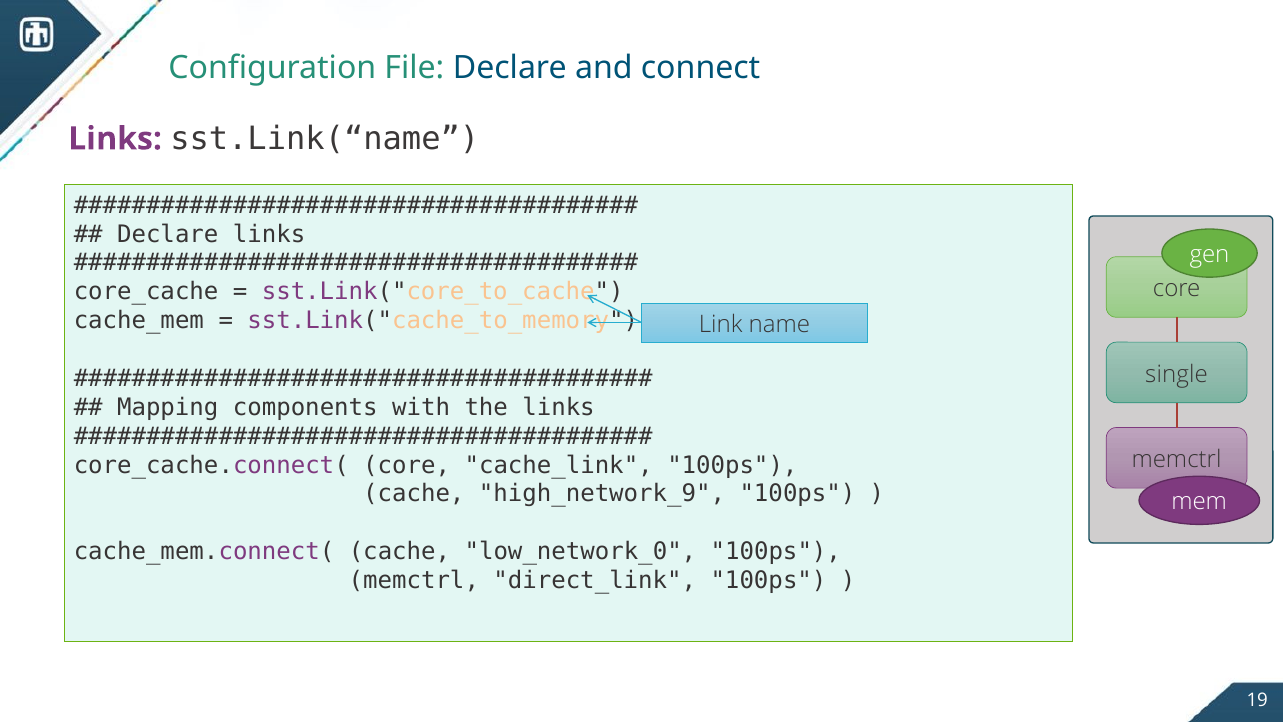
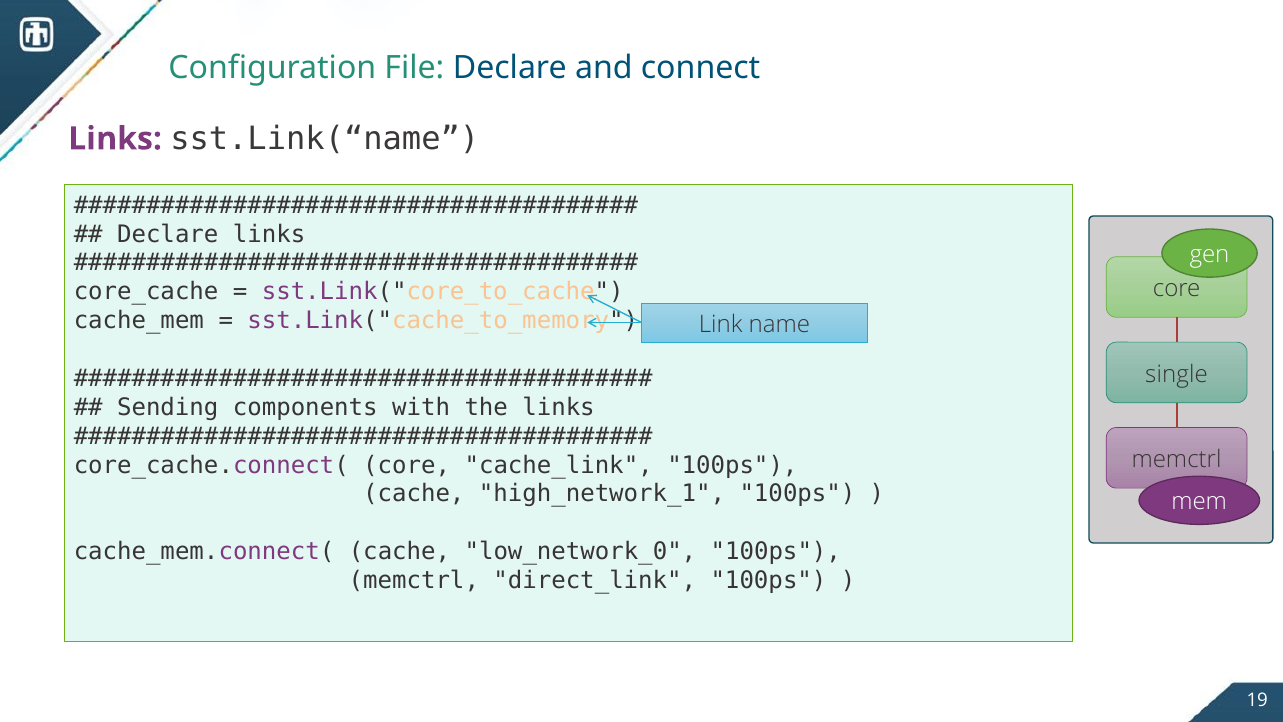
Mapping: Mapping -> Sending
high_network_9: high_network_9 -> high_network_1
